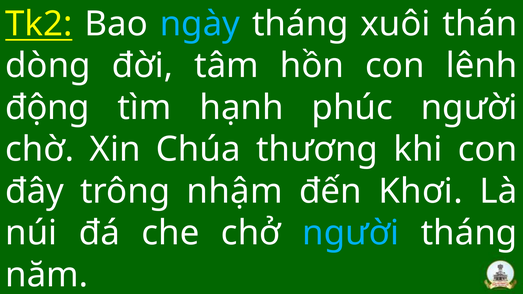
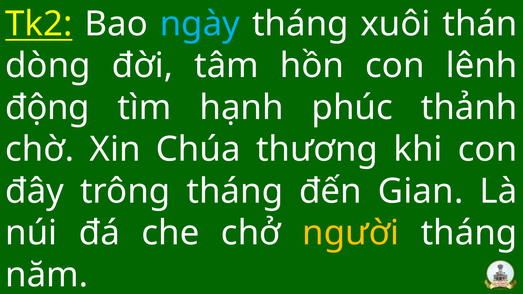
phúc người: người -> thảnh
trông nhậm: nhậm -> tháng
Khơi: Khơi -> Gian
người at (351, 233) colour: light blue -> yellow
